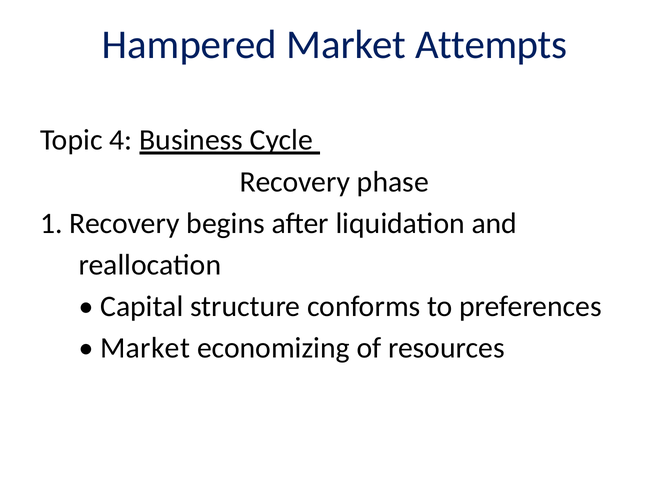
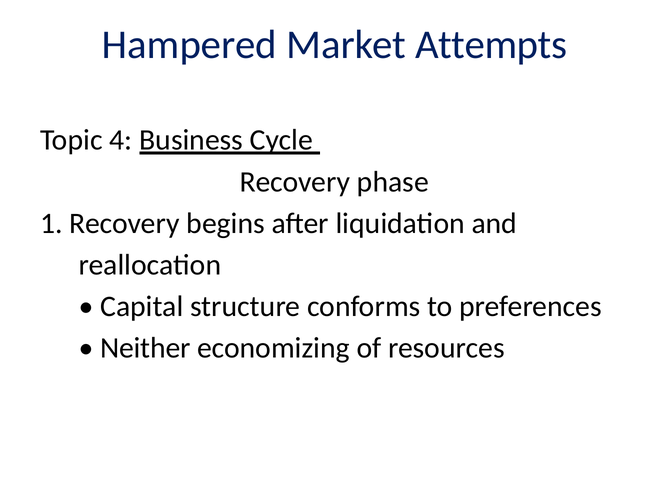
Market at (145, 349): Market -> Neither
